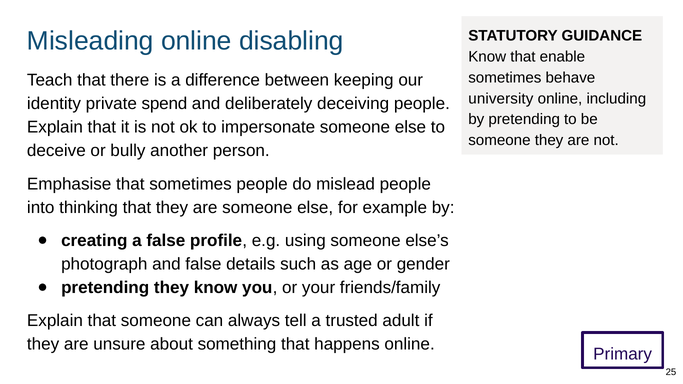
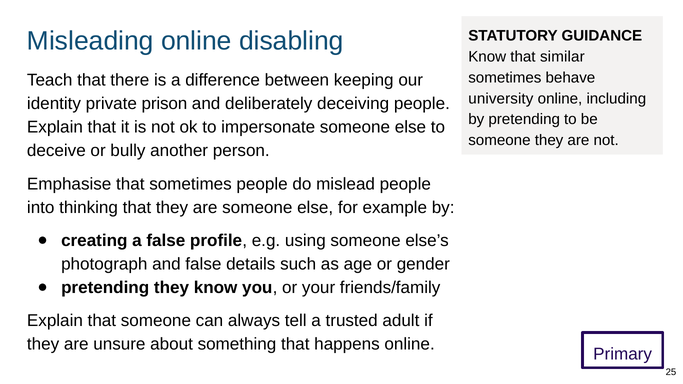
enable: enable -> similar
spend: spend -> prison
